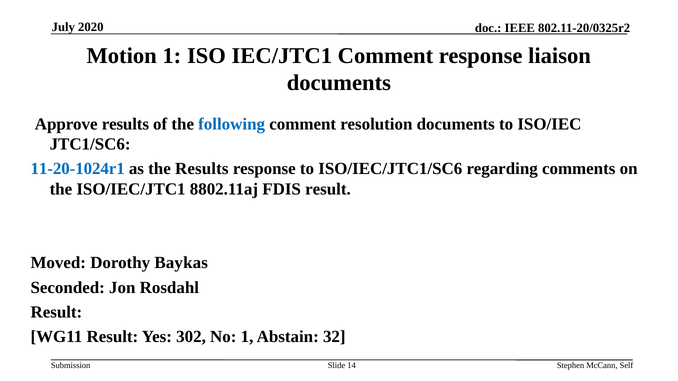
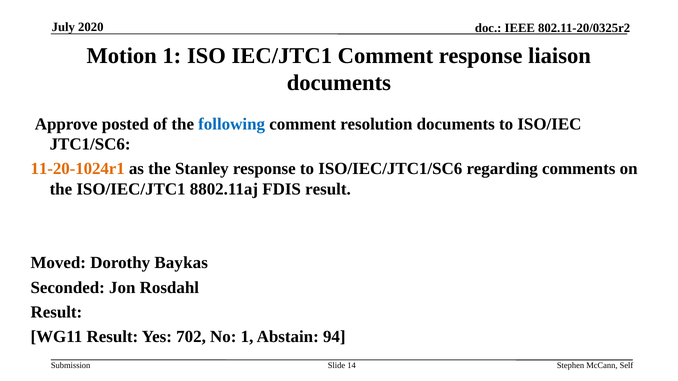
Approve results: results -> posted
11-20-1024r1 colour: blue -> orange
the Results: Results -> Stanley
302: 302 -> 702
32: 32 -> 94
